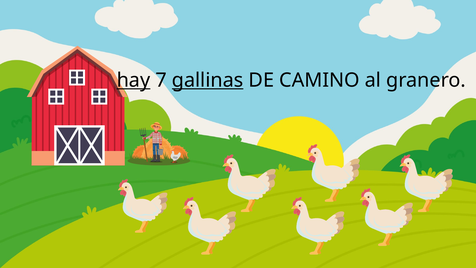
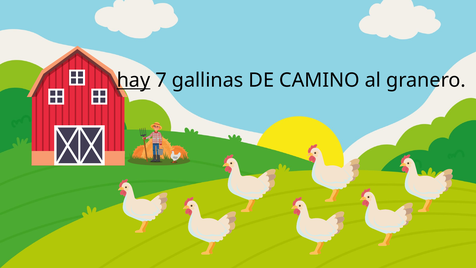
gallinas underline: present -> none
